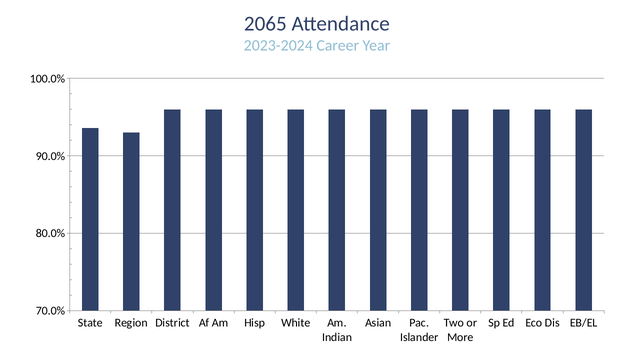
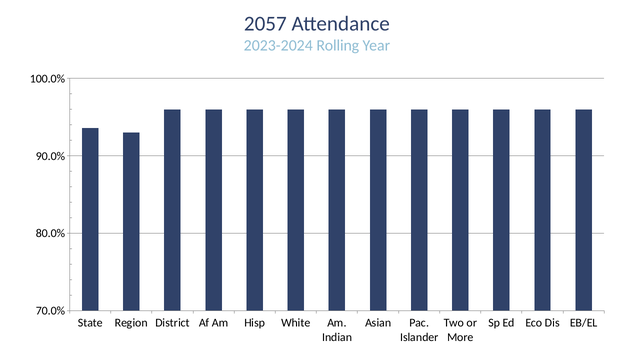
2065: 2065 -> 2057
Career: Career -> Rolling
